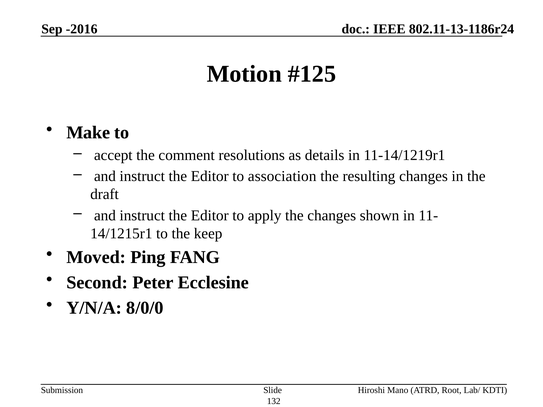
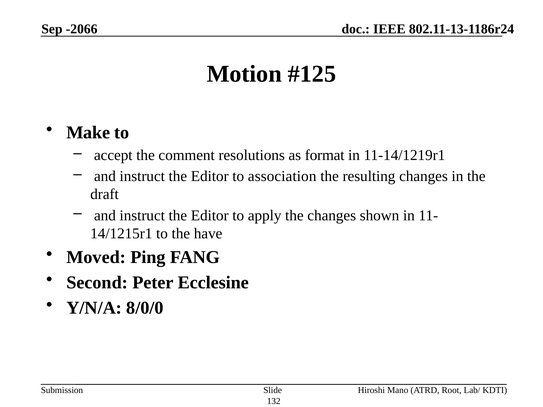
-2016: -2016 -> -2066
details: details -> format
keep: keep -> have
